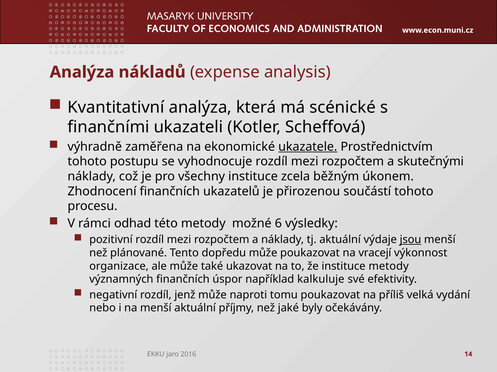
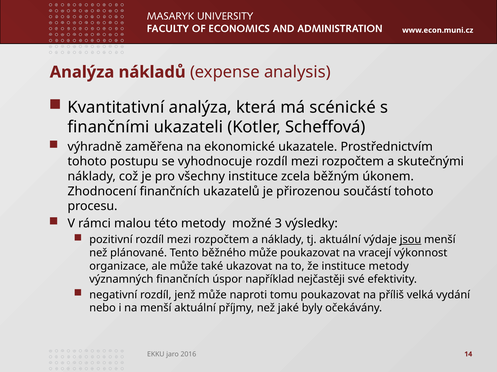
ukazatele underline: present -> none
odhad: odhad -> malou
6: 6 -> 3
dopředu: dopředu -> běžného
kalkuluje: kalkuluje -> nejčastěji
